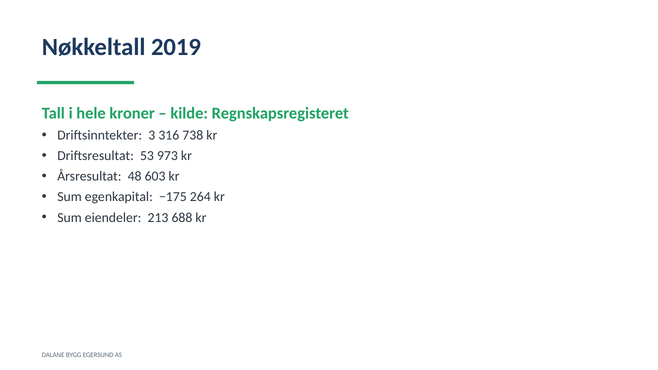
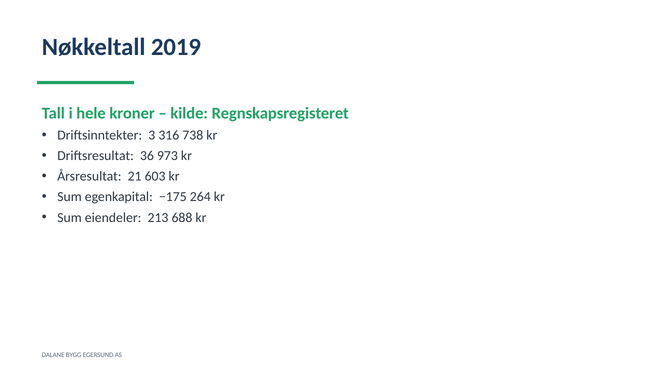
53: 53 -> 36
48: 48 -> 21
